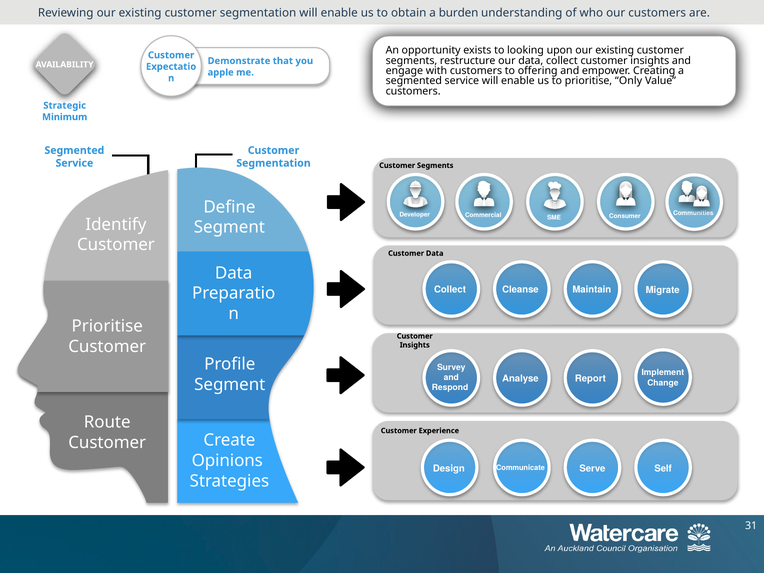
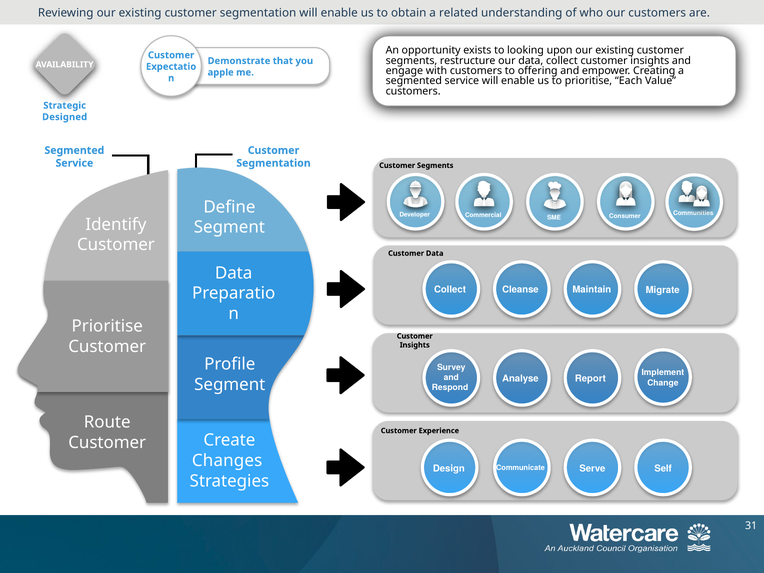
burden: burden -> related
Only: Only -> Each
Minimum: Minimum -> Designed
Opinions: Opinions -> Changes
